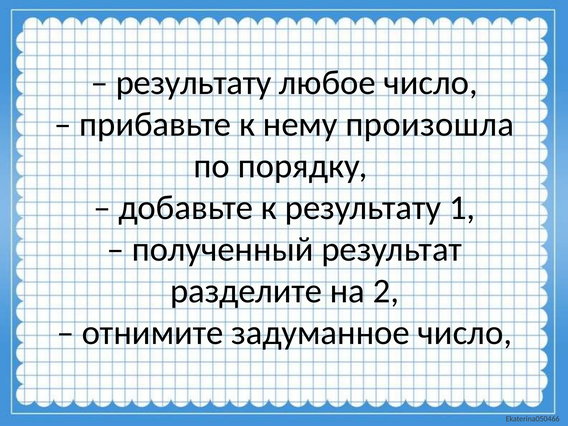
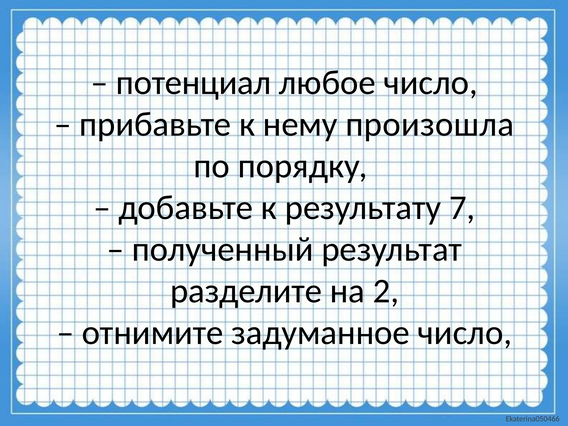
результату at (194, 83): результату -> потенциал
1: 1 -> 7
